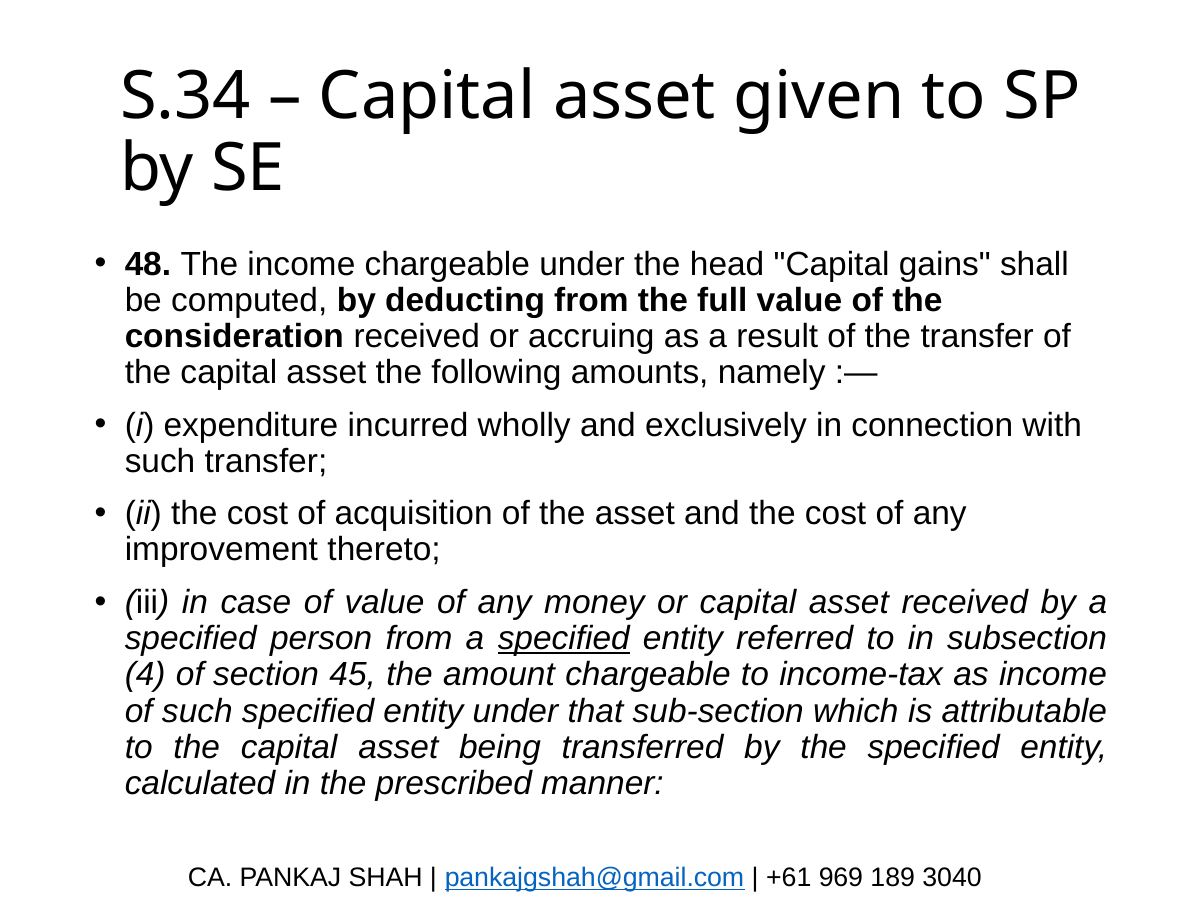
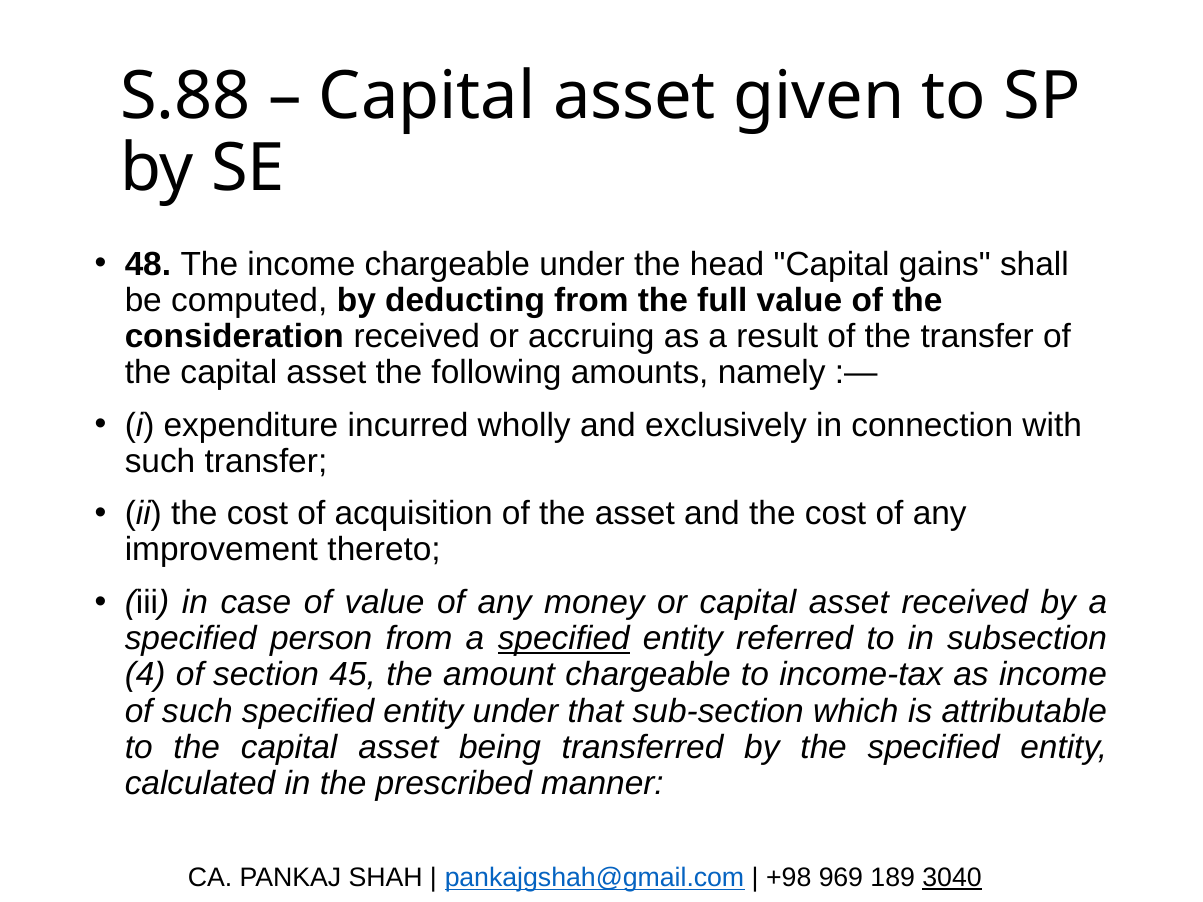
S.34: S.34 -> S.88
+61: +61 -> +98
3040 underline: none -> present
